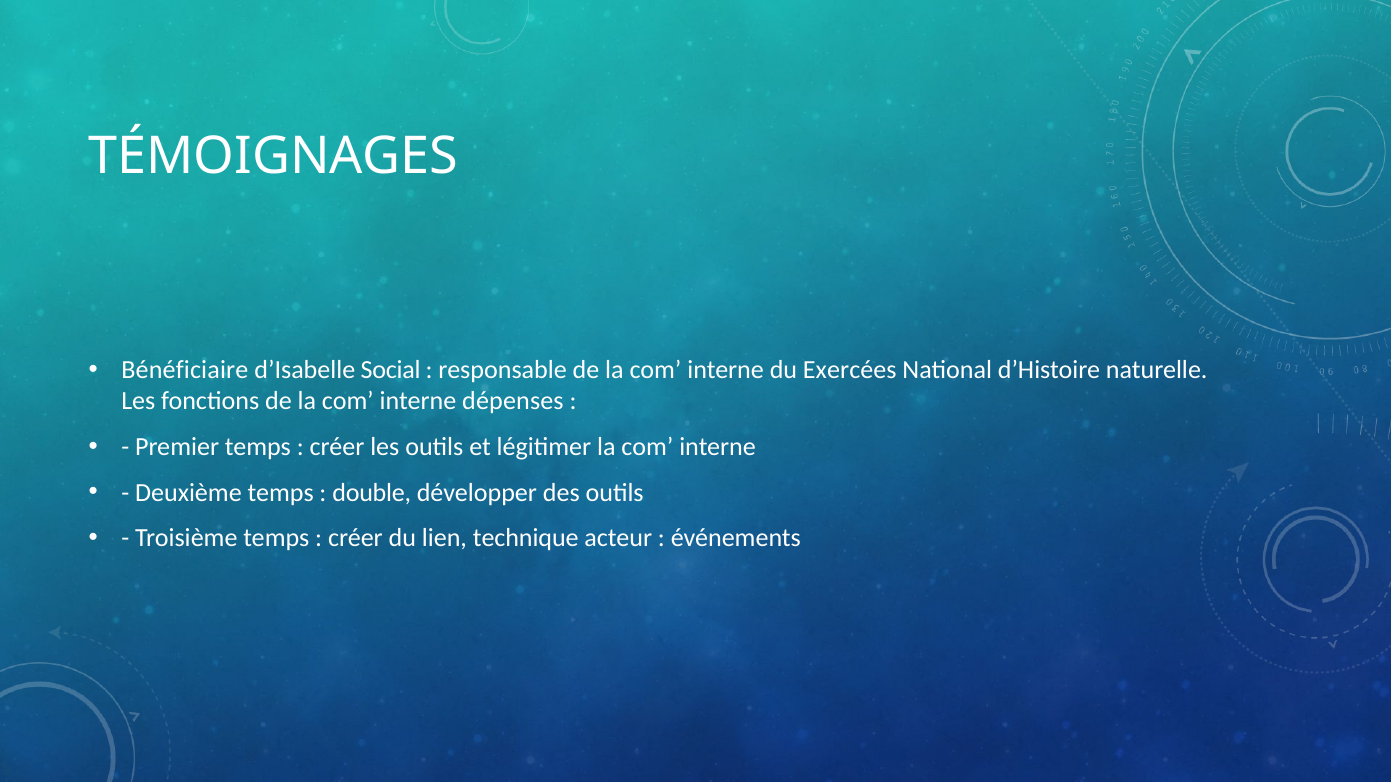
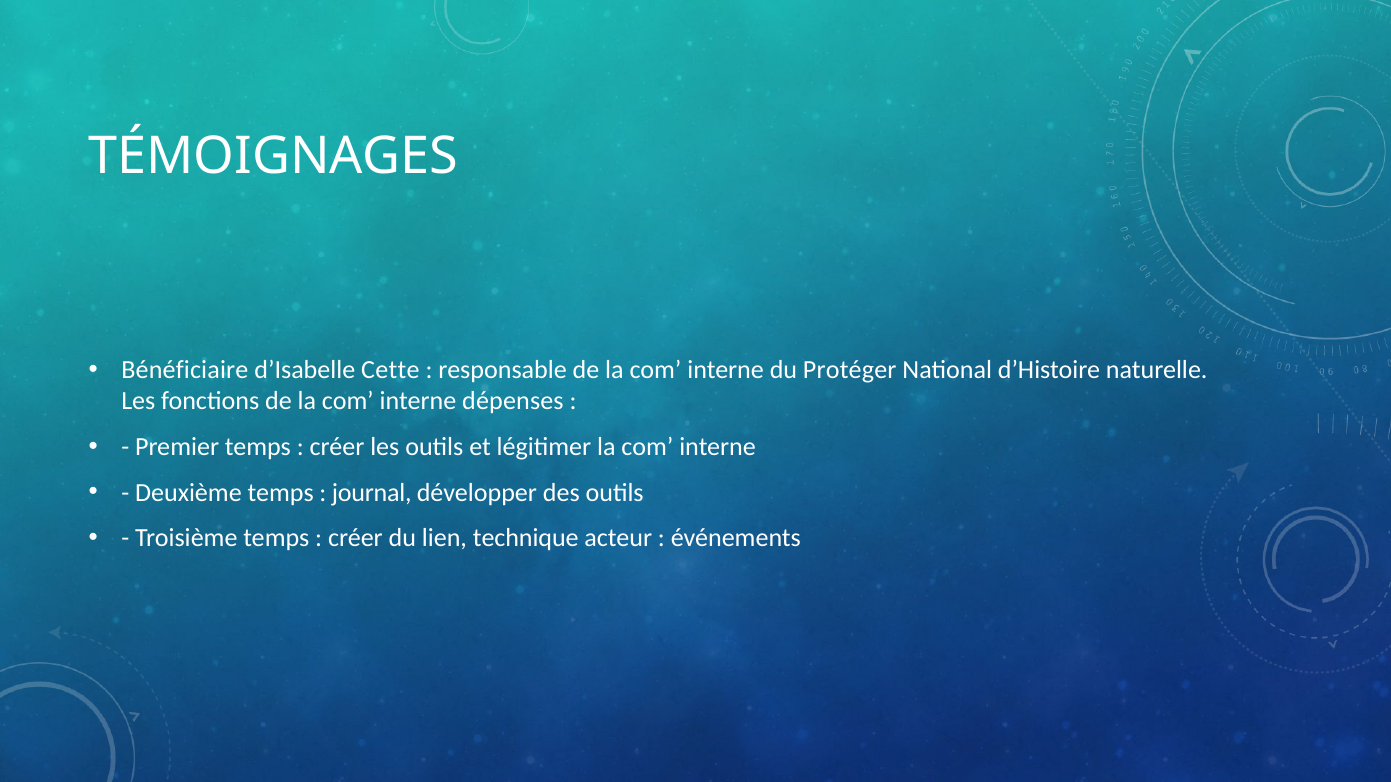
Social: Social -> Cette
Exercées: Exercées -> Protéger
double: double -> journal
